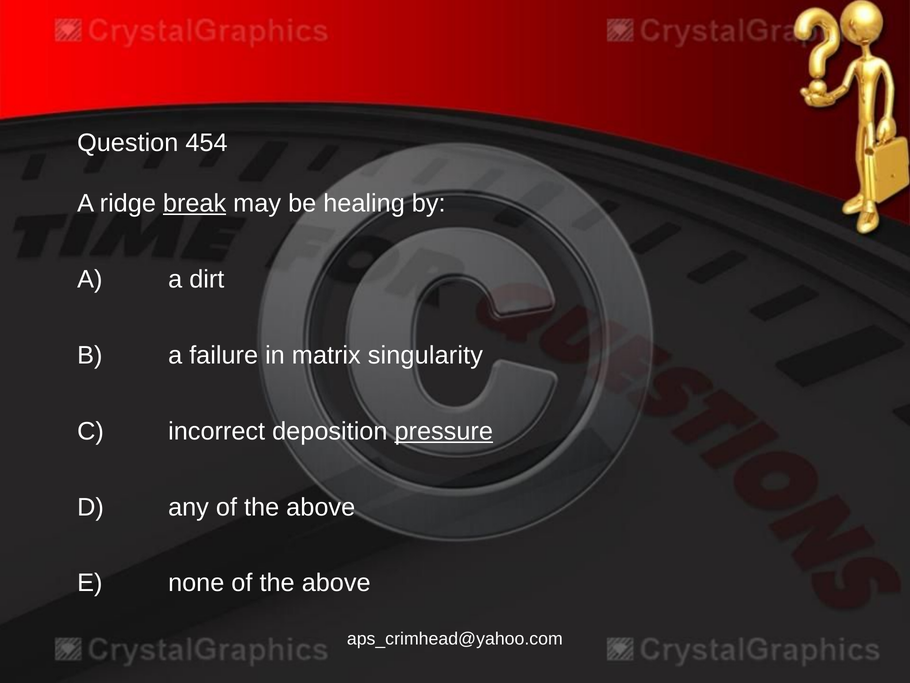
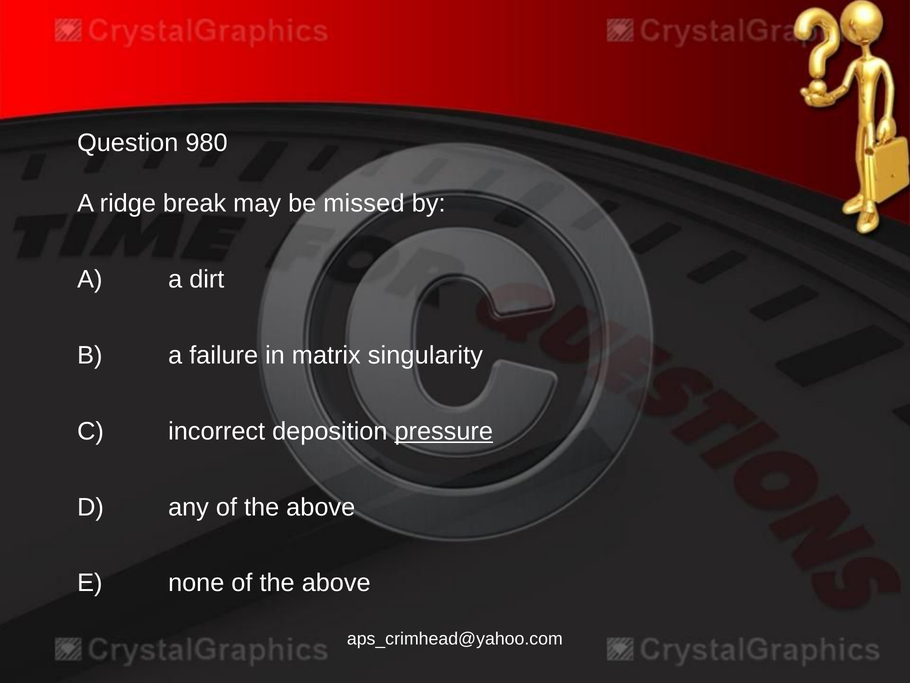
454: 454 -> 980
break underline: present -> none
healing: healing -> missed
